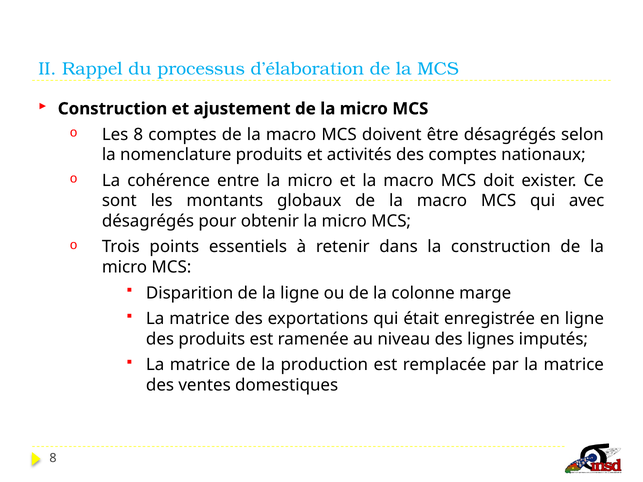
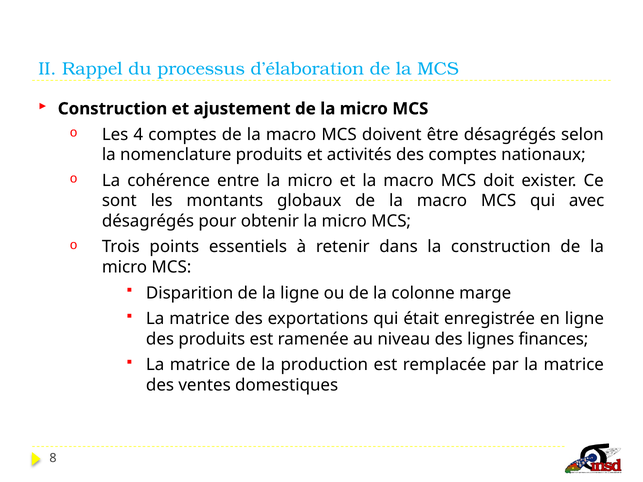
Les 8: 8 -> 4
imputés: imputés -> finances
